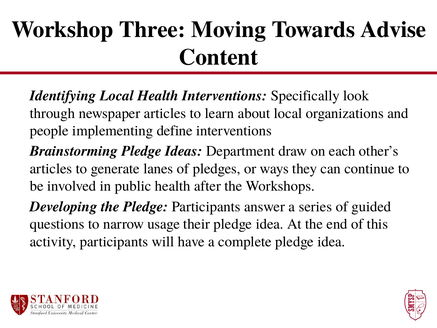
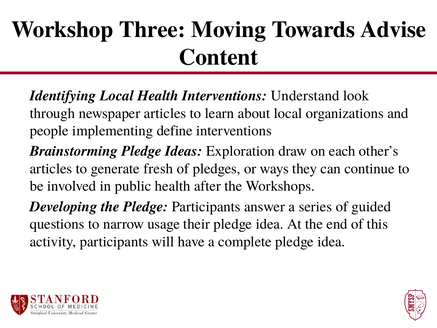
Specifically: Specifically -> Understand
Department: Department -> Exploration
lanes: lanes -> fresh
